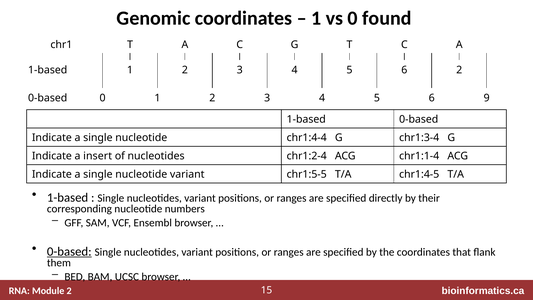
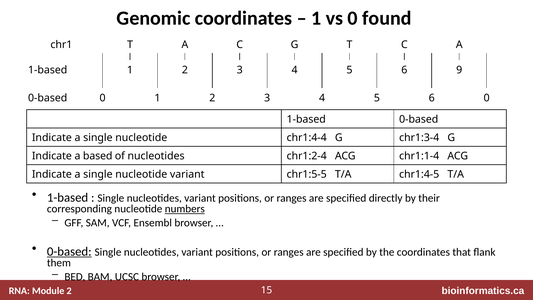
6 2: 2 -> 9
6 9: 9 -> 0
insert: insert -> based
numbers underline: none -> present
